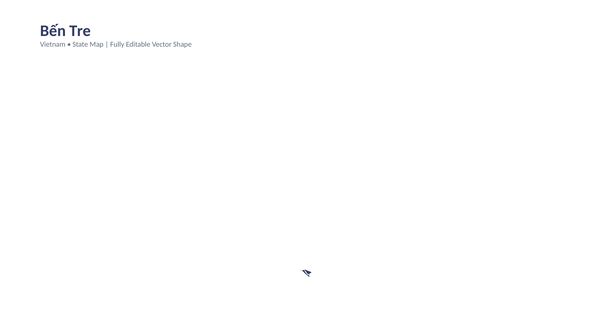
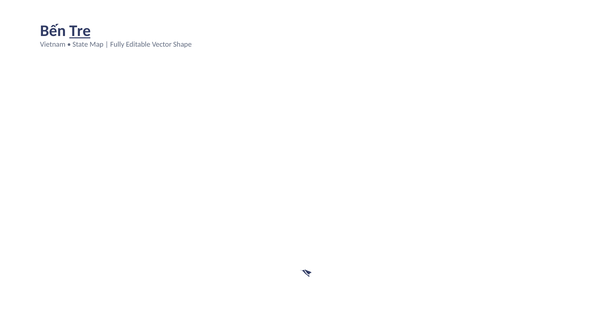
Tre underline: none -> present
